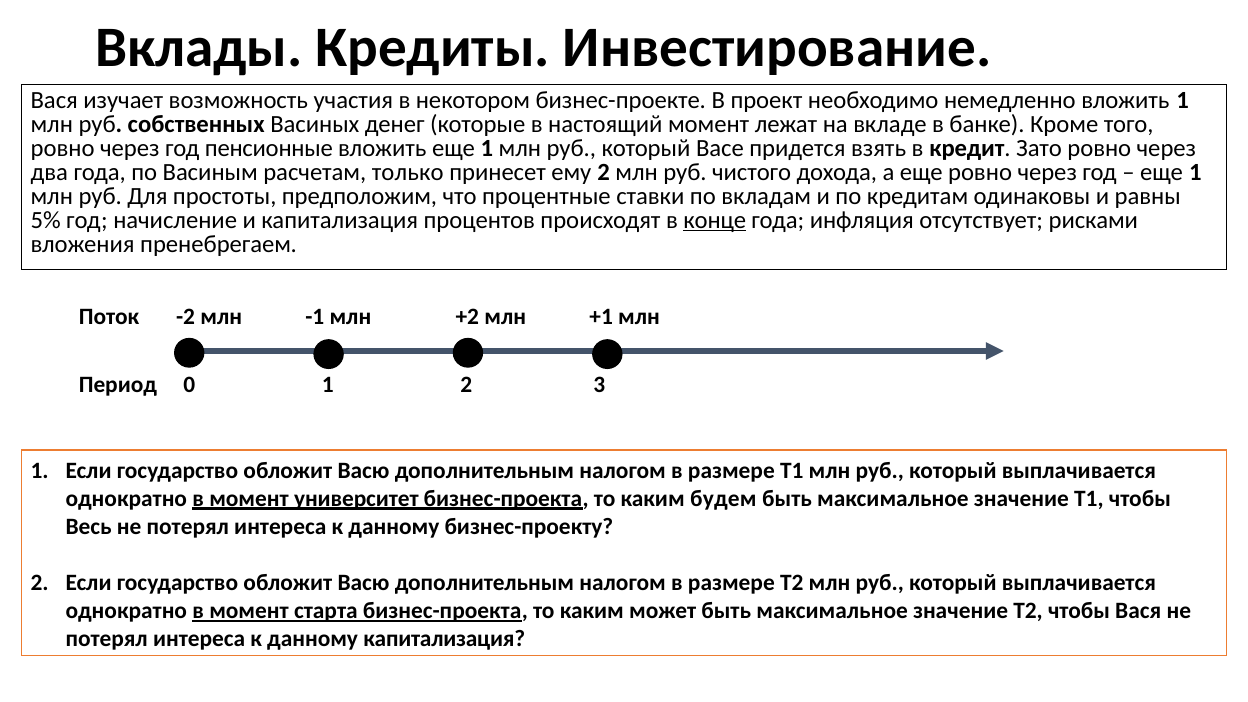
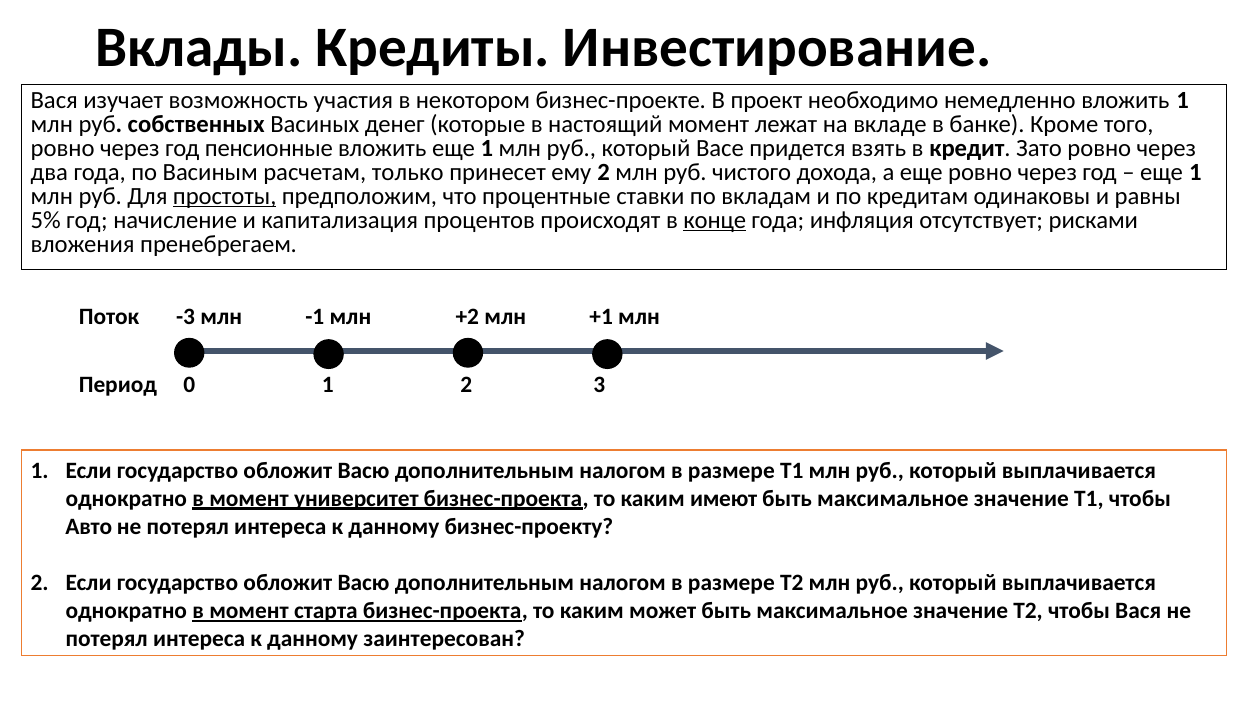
простоты underline: none -> present
-2: -2 -> -3
будем: будем -> имеют
Весь: Весь -> Авто
данному капитализация: капитализация -> заинтересован
